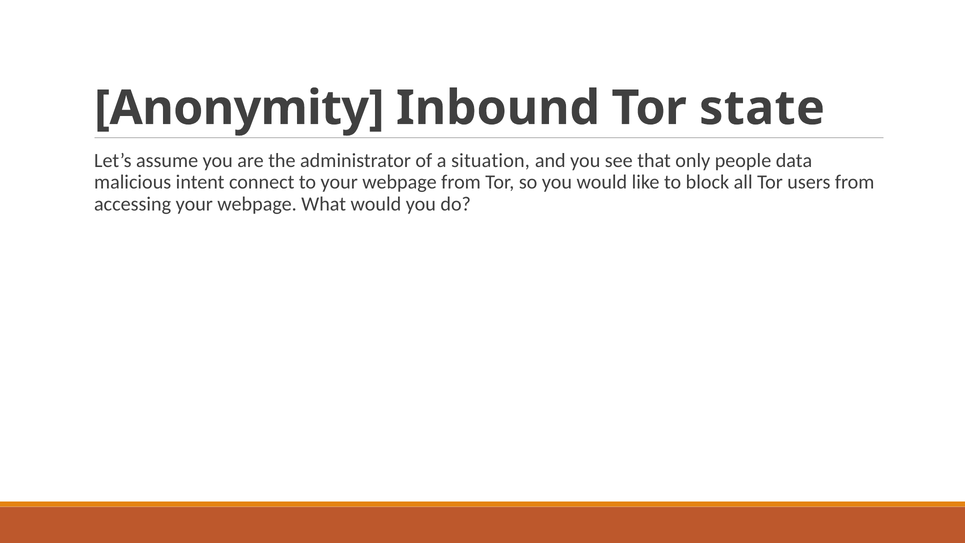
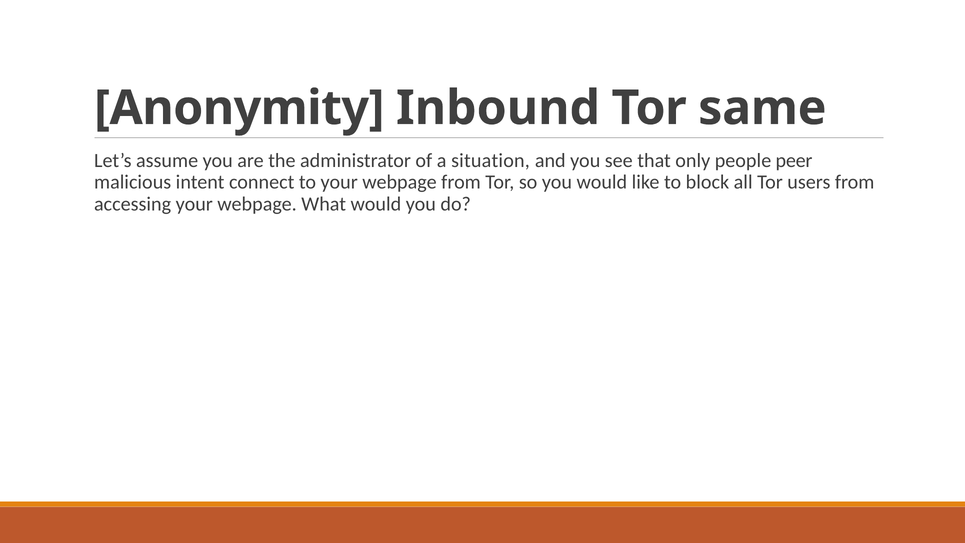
state: state -> same
data: data -> peer
